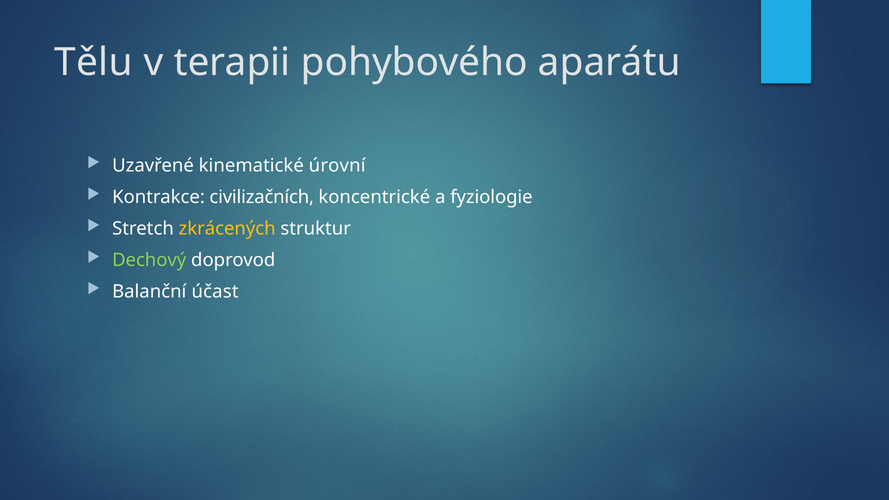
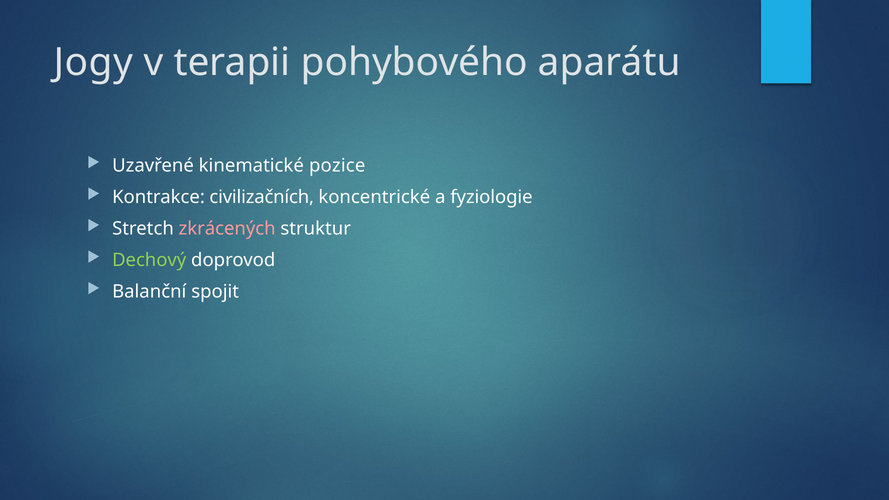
Tělu: Tělu -> Jogy
úrovní: úrovní -> pozice
zkrácených colour: yellow -> pink
účast: účast -> spojit
